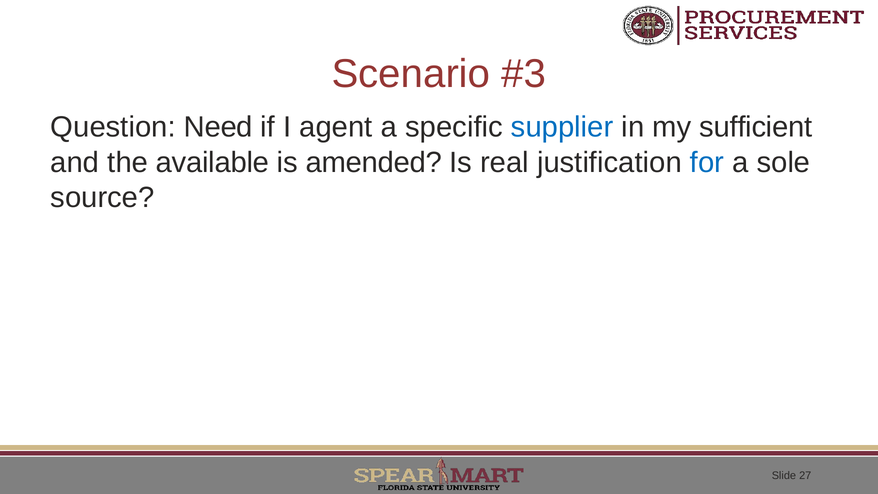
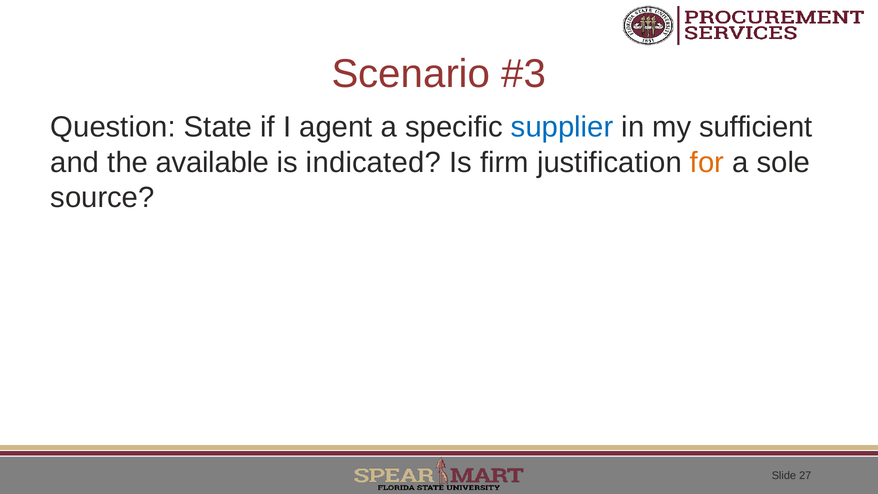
Need: Need -> State
amended: amended -> indicated
real: real -> firm
for colour: blue -> orange
